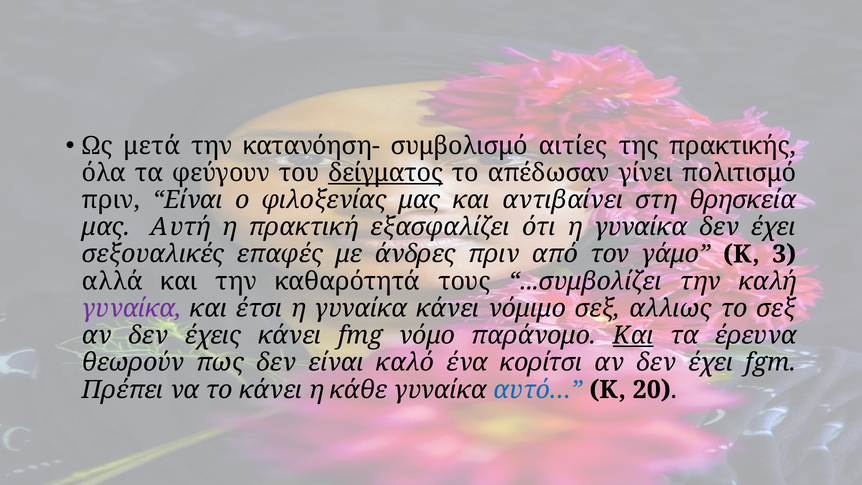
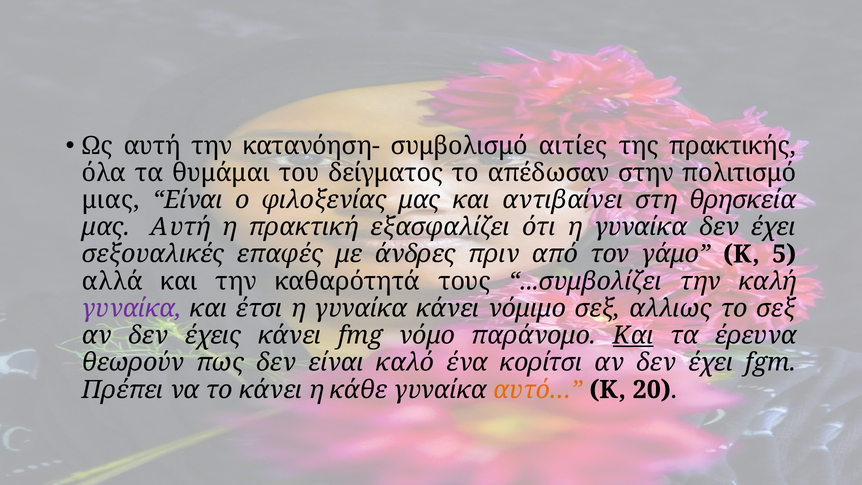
Ως μετά: μετά -> αυτή
φεύγουν: φεύγουν -> θυμάμαι
δείγματος underline: present -> none
γίνει: γίνει -> στην
πριν at (111, 200): πριν -> μιας
3: 3 -> 5
αυτό… colour: blue -> orange
